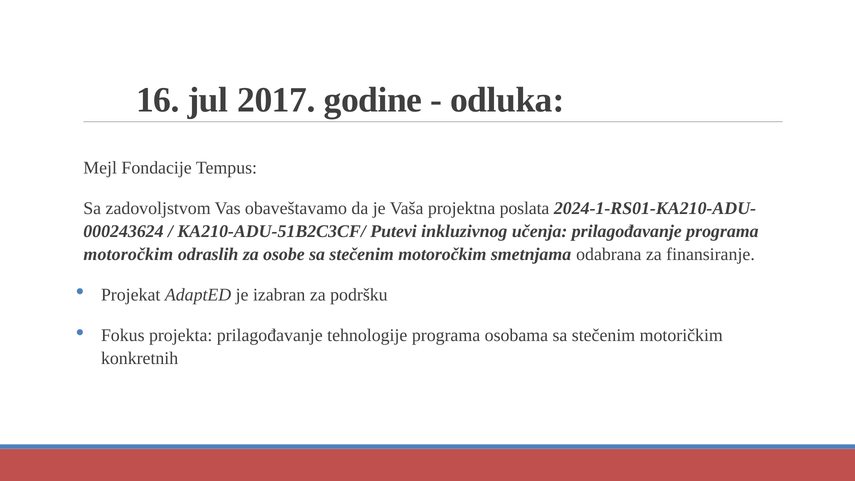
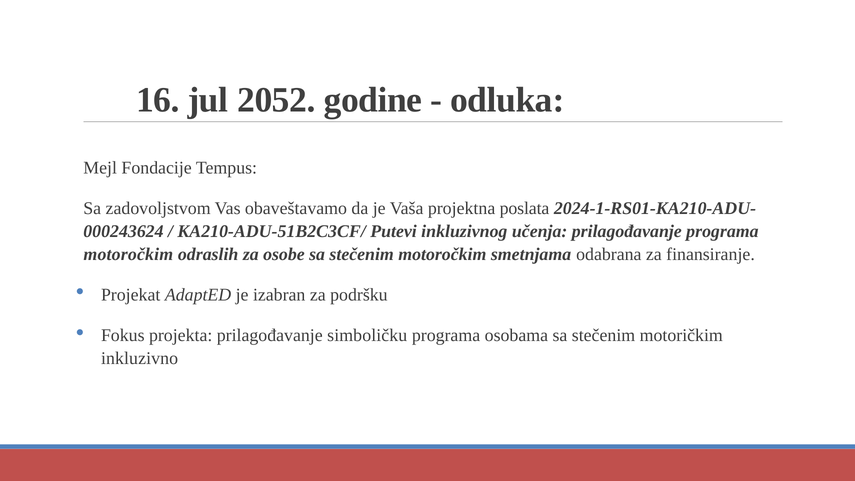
2017: 2017 -> 2052
tehnologije: tehnologije -> simboličku
konkretnih: konkretnih -> inkluzivno
